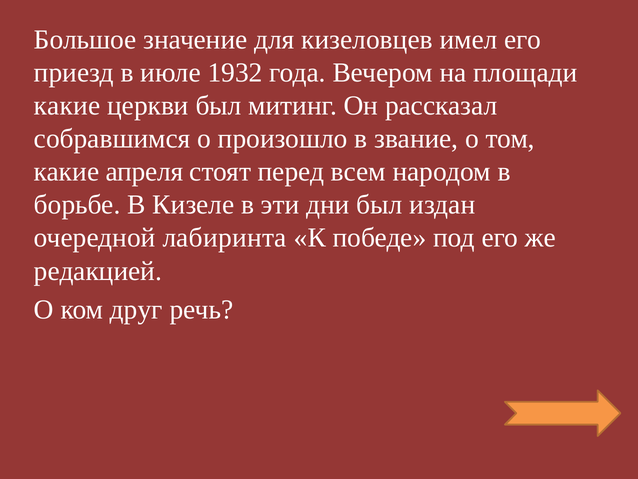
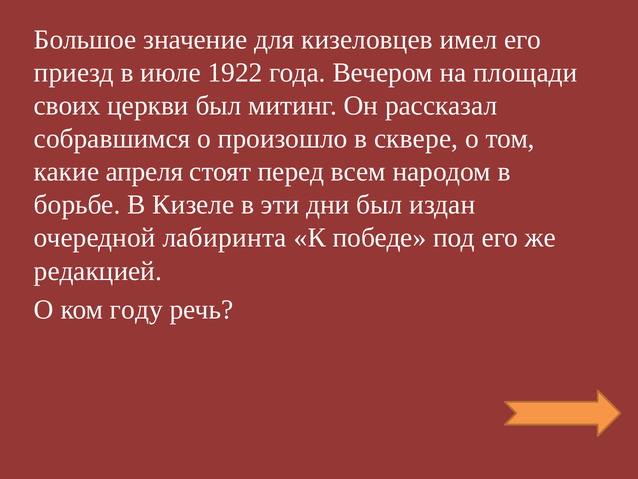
1932: 1932 -> 1922
какие at (67, 106): какие -> своих
звание: звание -> сквере
друг: друг -> году
